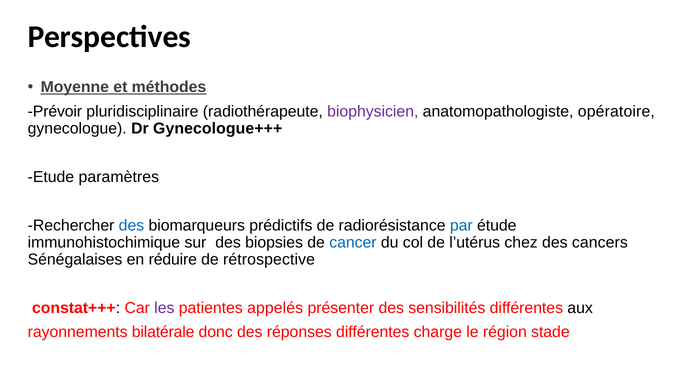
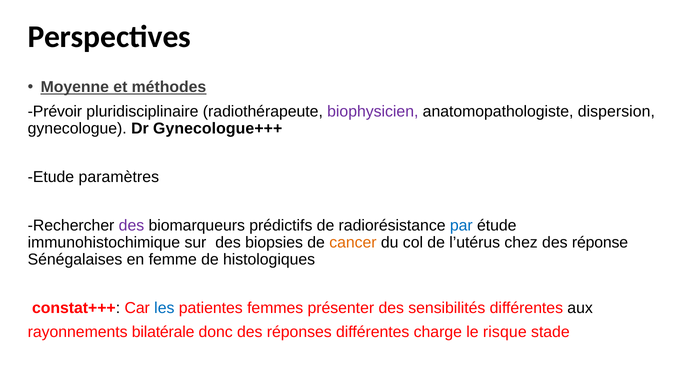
opératoire: opératoire -> dispersion
des at (131, 225) colour: blue -> purple
cancer colour: blue -> orange
cancers: cancers -> réponse
réduire: réduire -> femme
rétrospective: rétrospective -> histologiques
les colour: purple -> blue
appelés: appelés -> femmes
région: région -> risque
